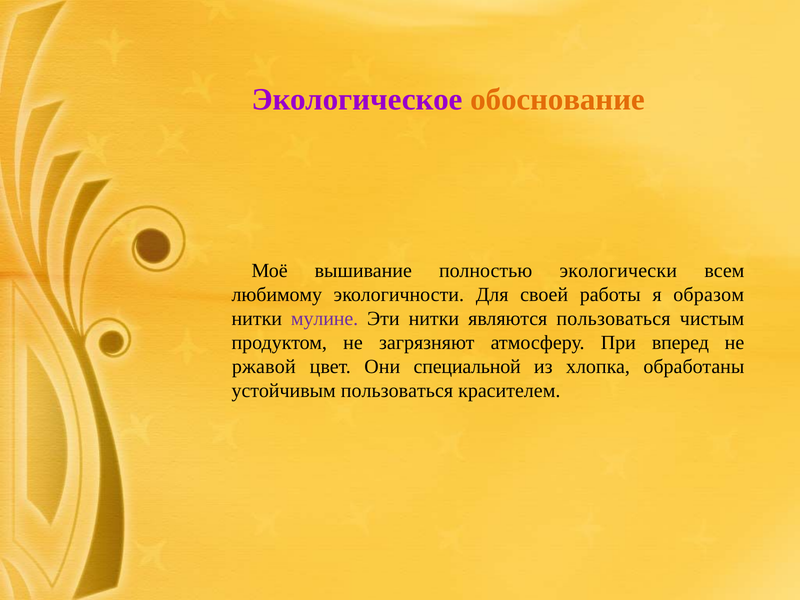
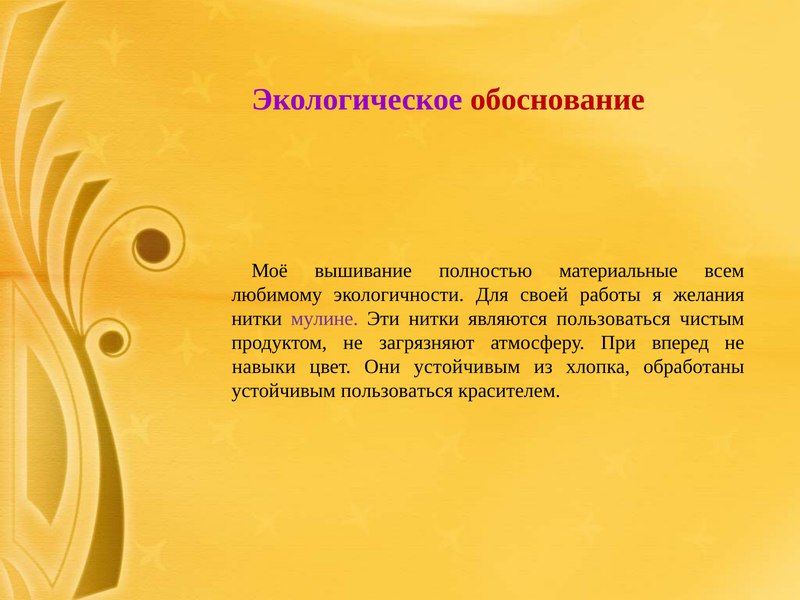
обоснование colour: orange -> red
экологически: экологически -> материальные
образом: образом -> желания
ржавой: ржавой -> навыки
Они специальной: специальной -> устойчивым
